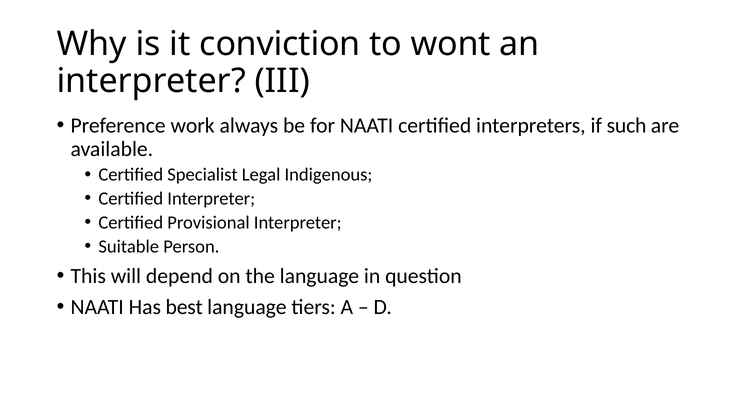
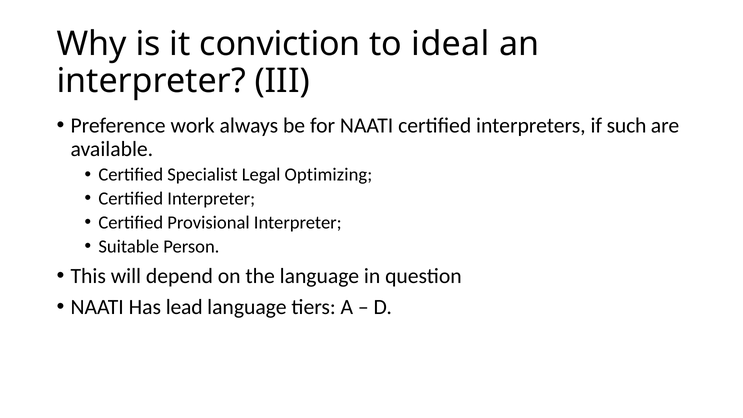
wont: wont -> ideal
Indigenous: Indigenous -> Optimizing
best: best -> lead
